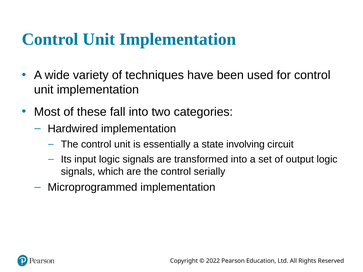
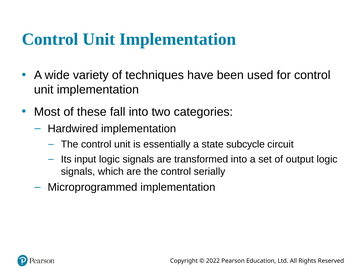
involving: involving -> subcycle
